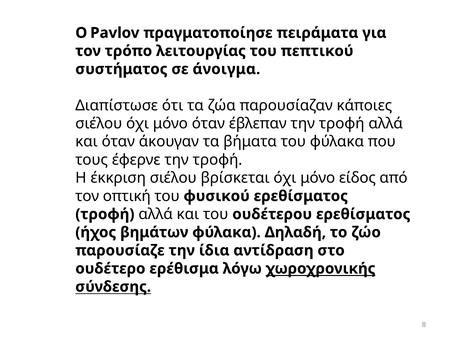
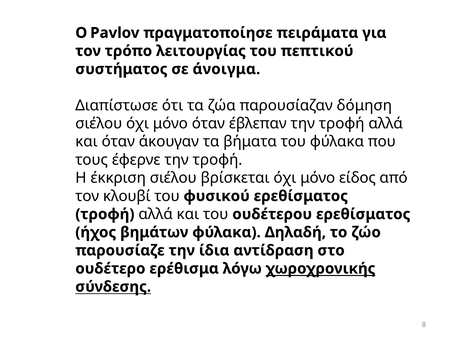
κάποιες: κάποιες -> δόμηση
οπτική: οπτική -> κλουβί
